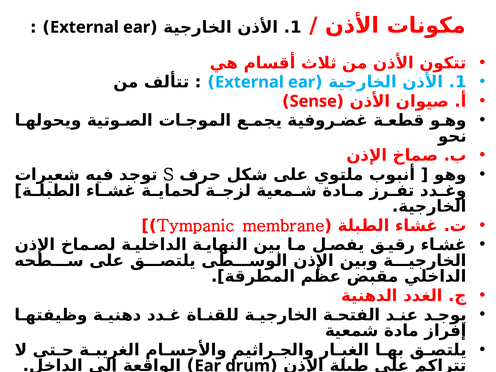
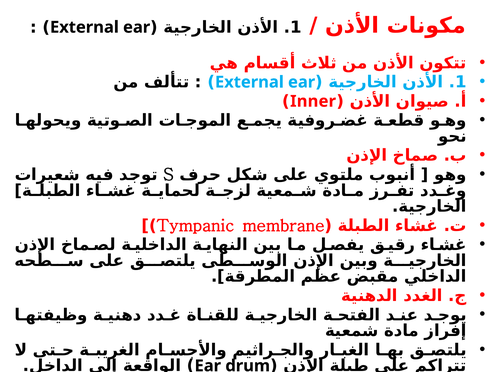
Sense: Sense -> Inner
